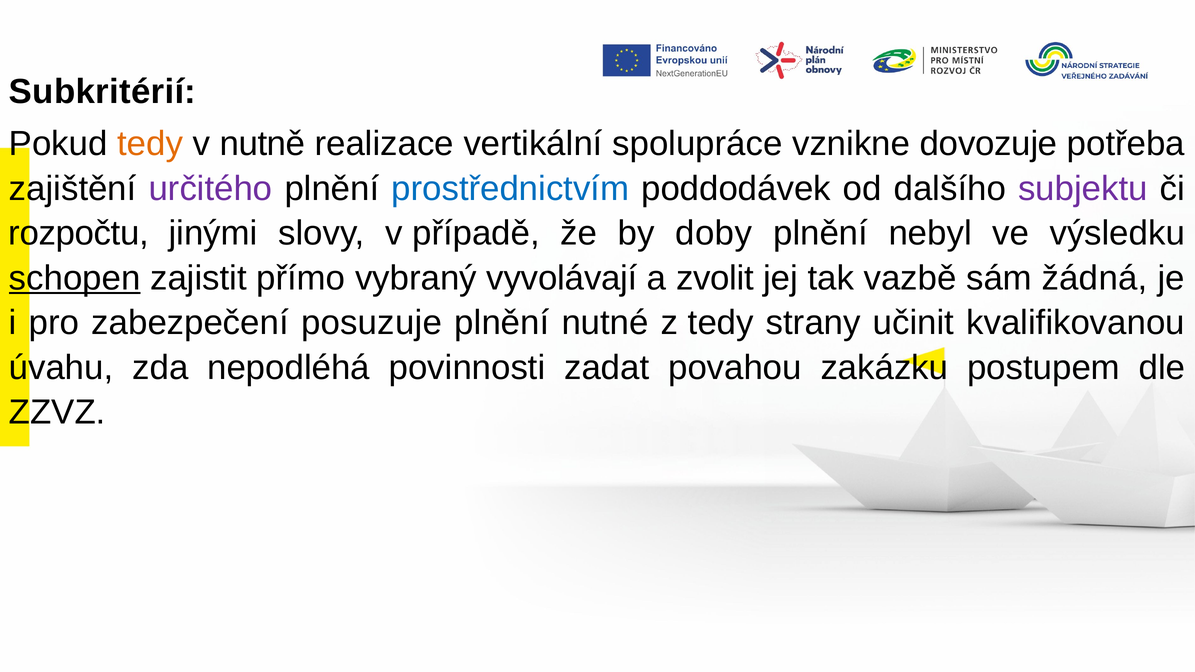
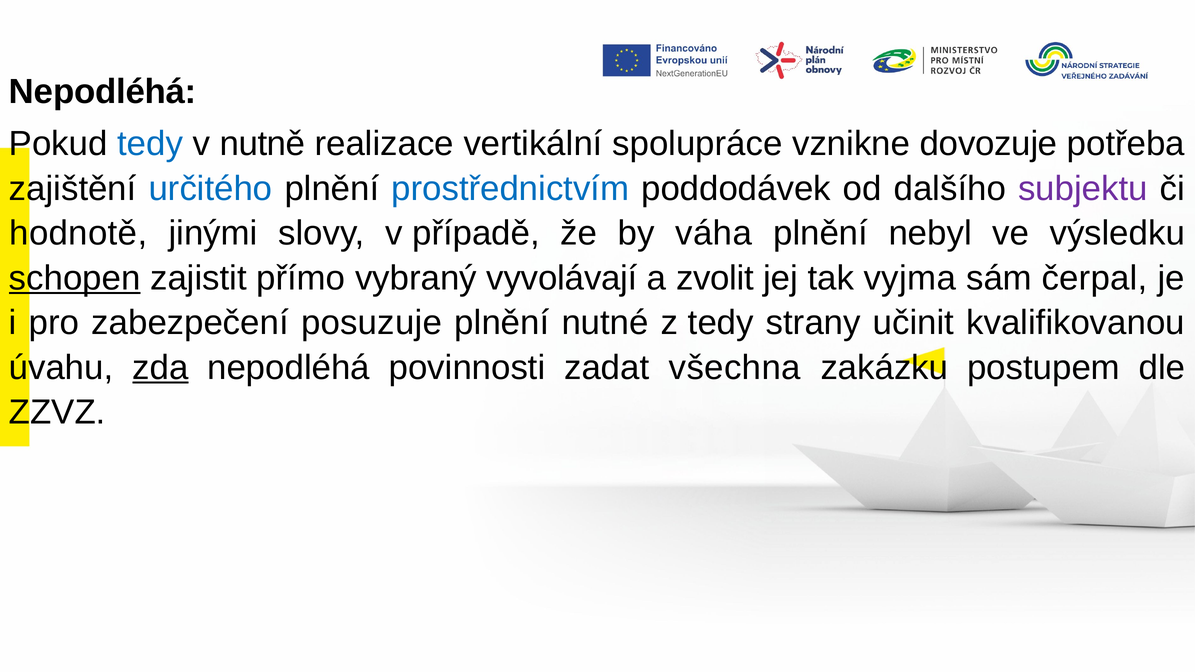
Subkritérií at (103, 92): Subkritérií -> Nepodléhá
tedy at (150, 144) colour: orange -> blue
určitého colour: purple -> blue
rozpočtu: rozpočtu -> hodnotě
doby: doby -> váha
vazbě: vazbě -> vyjma
žádná: žádná -> čerpal
zda underline: none -> present
povahou: povahou -> všechna
